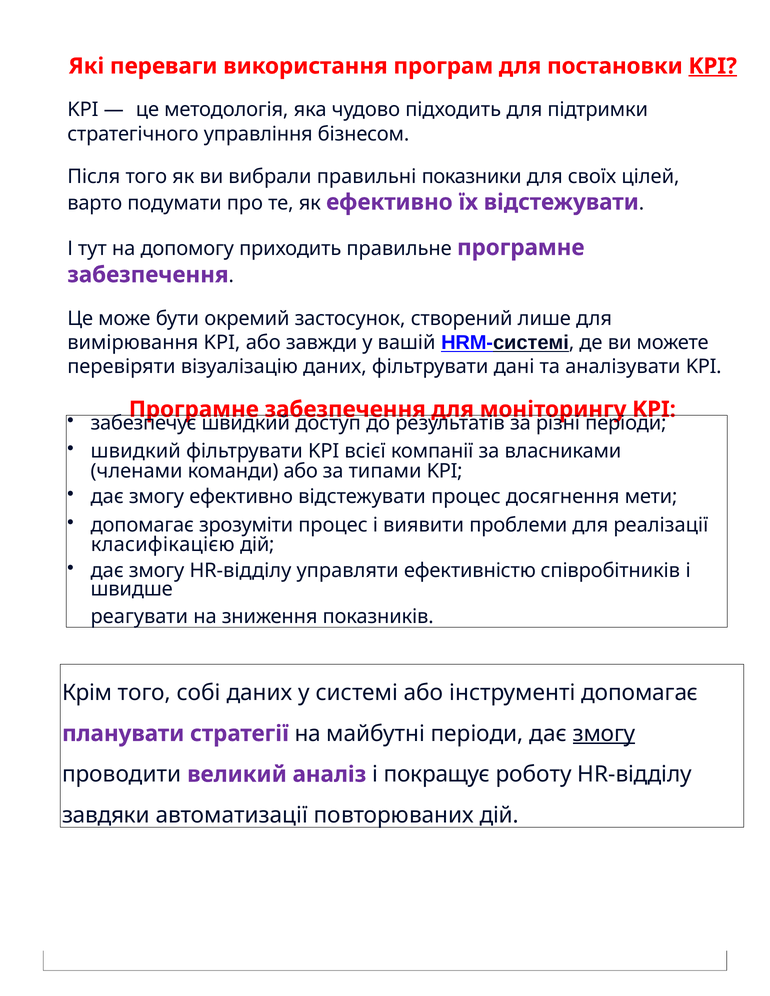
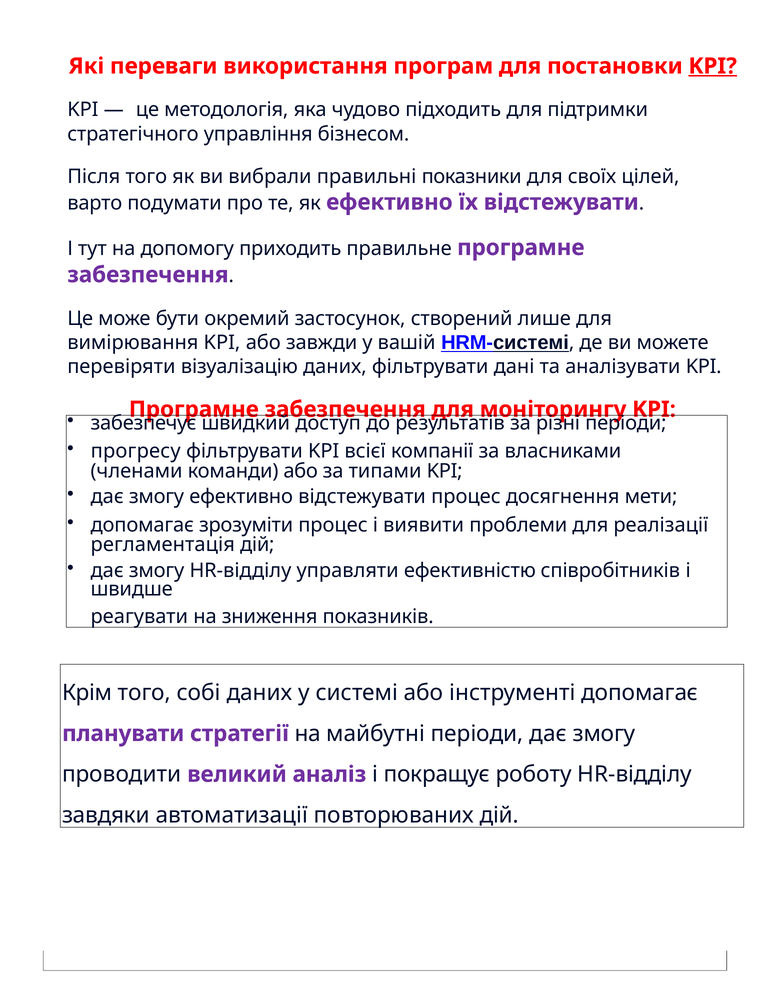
швидкий at (136, 451): швидкий -> прогресу
класифікацією: класифікацією -> регламентація
змогу at (604, 734) underline: present -> none
